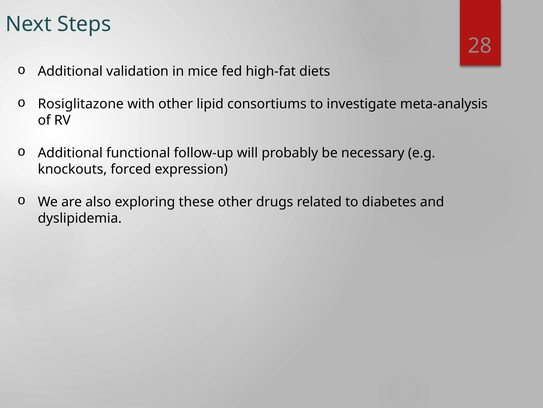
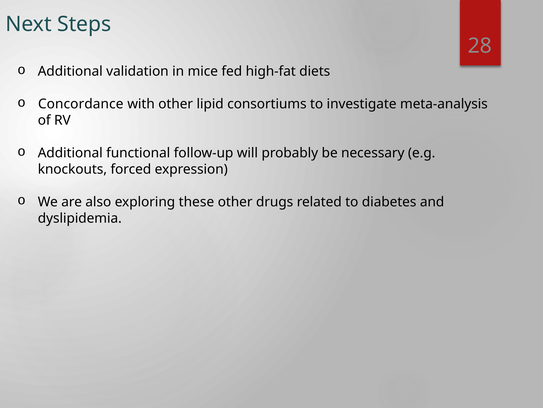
Rosiglitazone: Rosiglitazone -> Concordance
